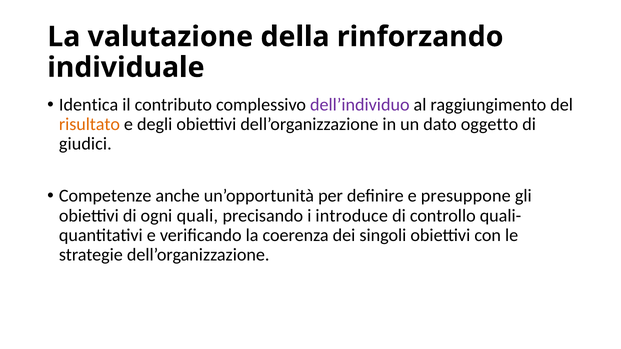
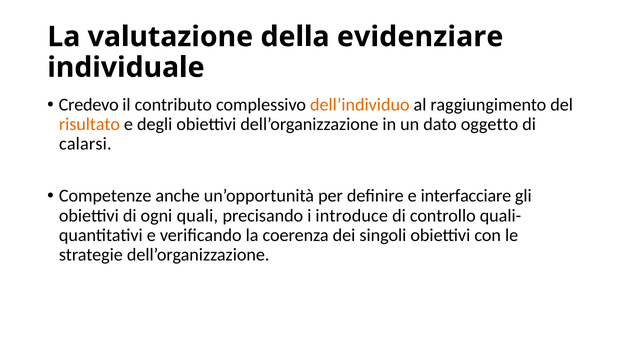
rinforzando: rinforzando -> evidenziare
Identica: Identica -> Credevo
dell’individuo colour: purple -> orange
giudici: giudici -> calarsi
presuppone: presuppone -> interfacciare
